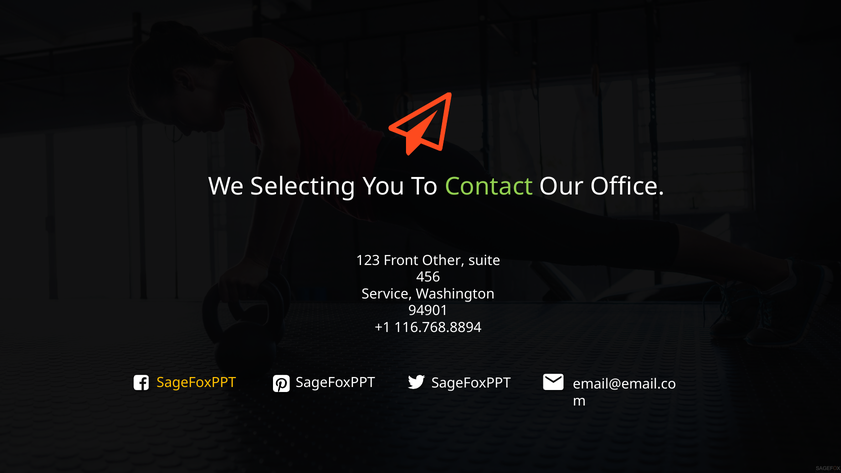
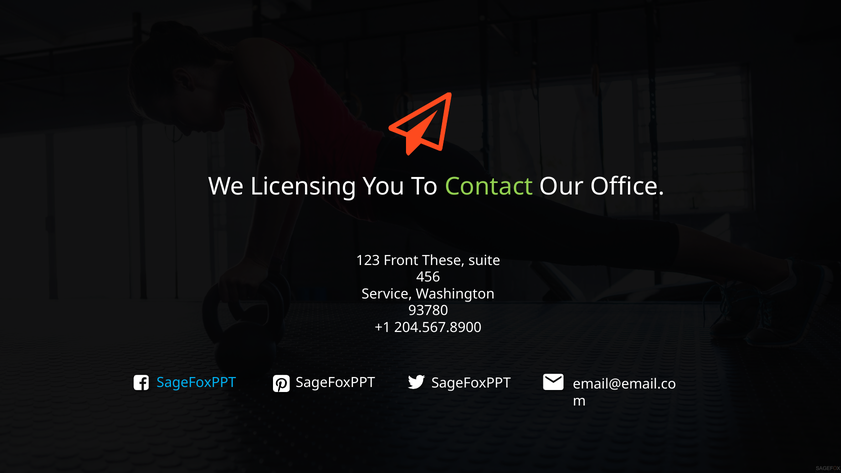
Selecting: Selecting -> Licensing
Other: Other -> These
94901: 94901 -> 93780
116.768.8894: 116.768.8894 -> 204.567.8900
SageFoxPPT at (196, 383) colour: yellow -> light blue
